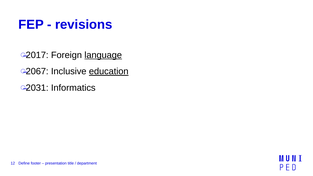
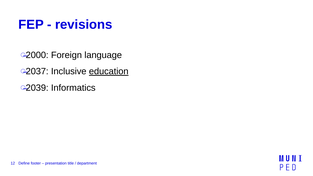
2017: 2017 -> 2000
language underline: present -> none
2067: 2067 -> 2037
2031: 2031 -> 2039
